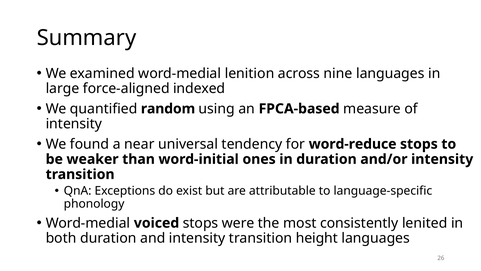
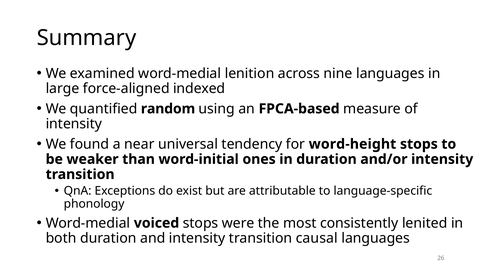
word-reduce: word-reduce -> word-height
height: height -> causal
